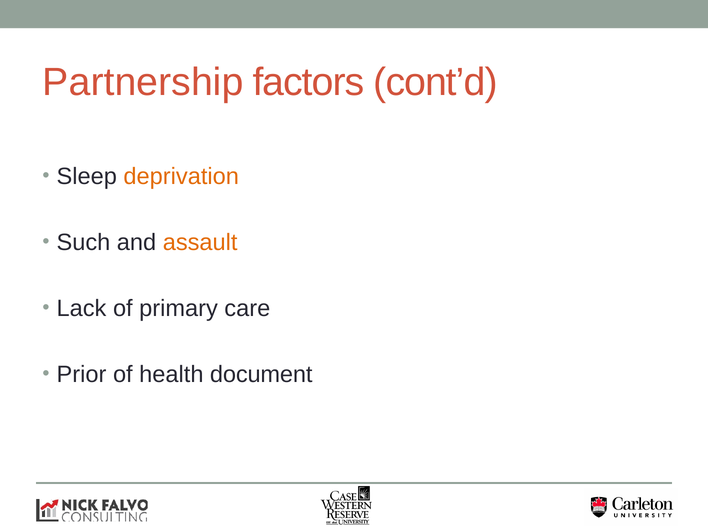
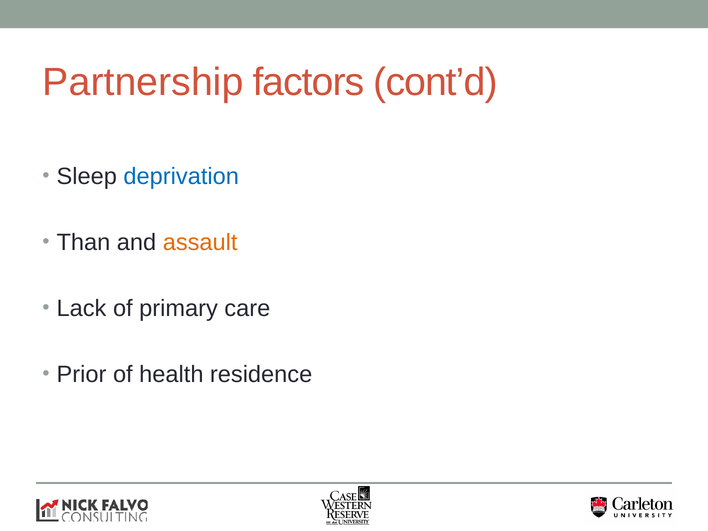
deprivation colour: orange -> blue
Such: Such -> Than
document: document -> residence
